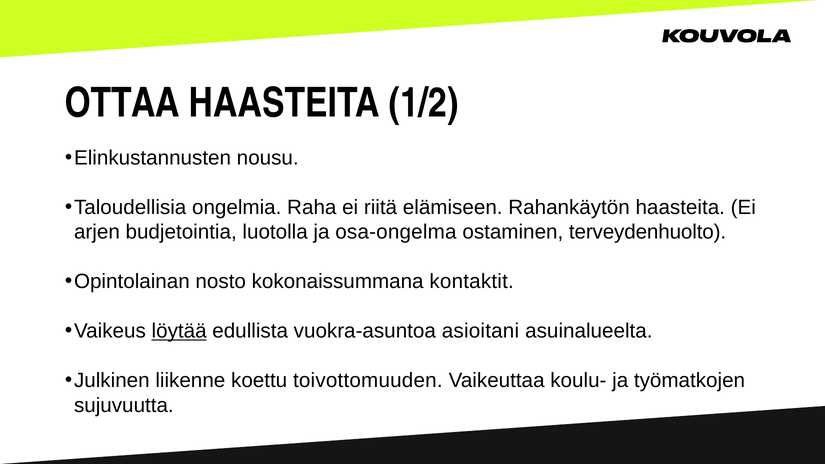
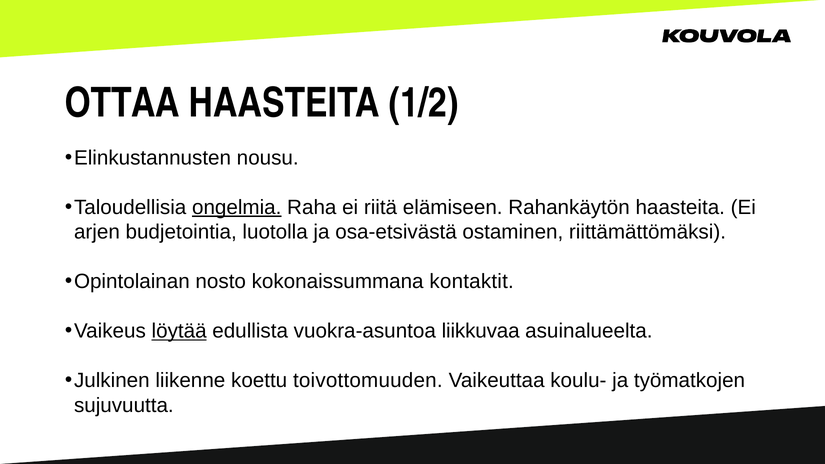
ongelmia underline: none -> present
osa-ongelma: osa-ongelma -> osa-etsivästä
terveydenhuolto: terveydenhuolto -> riittämättömäksi
asioitani: asioitani -> liikkuvaa
